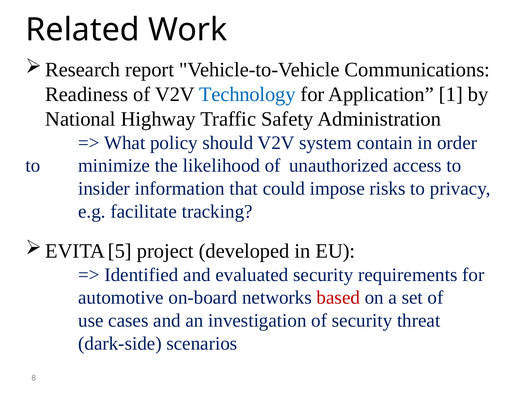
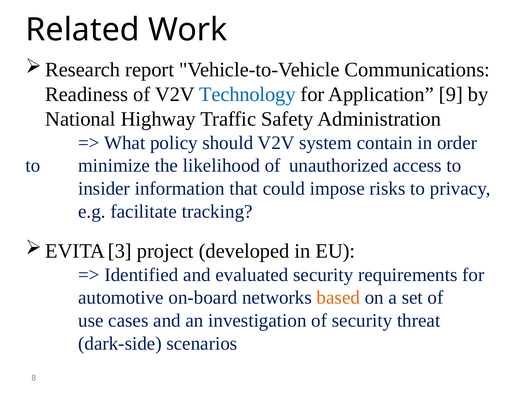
1: 1 -> 9
5: 5 -> 3
based colour: red -> orange
